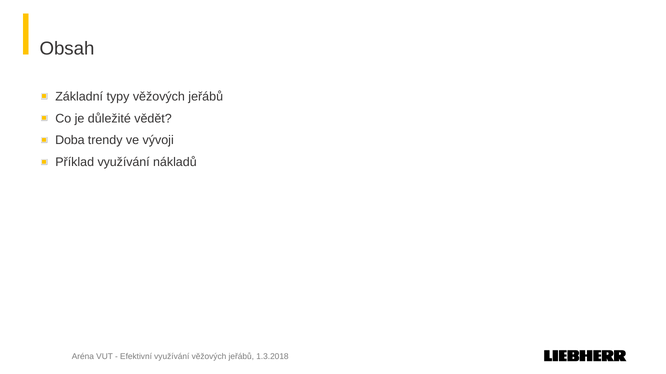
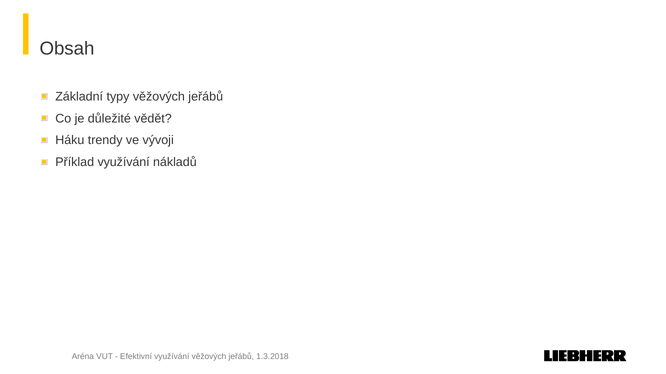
Doba: Doba -> Háku
